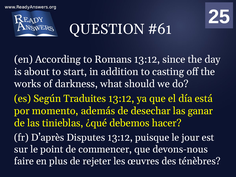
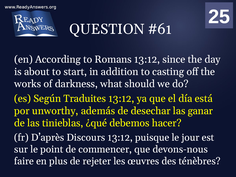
momento: momento -> unworthy
Disputes: Disputes -> Discours
